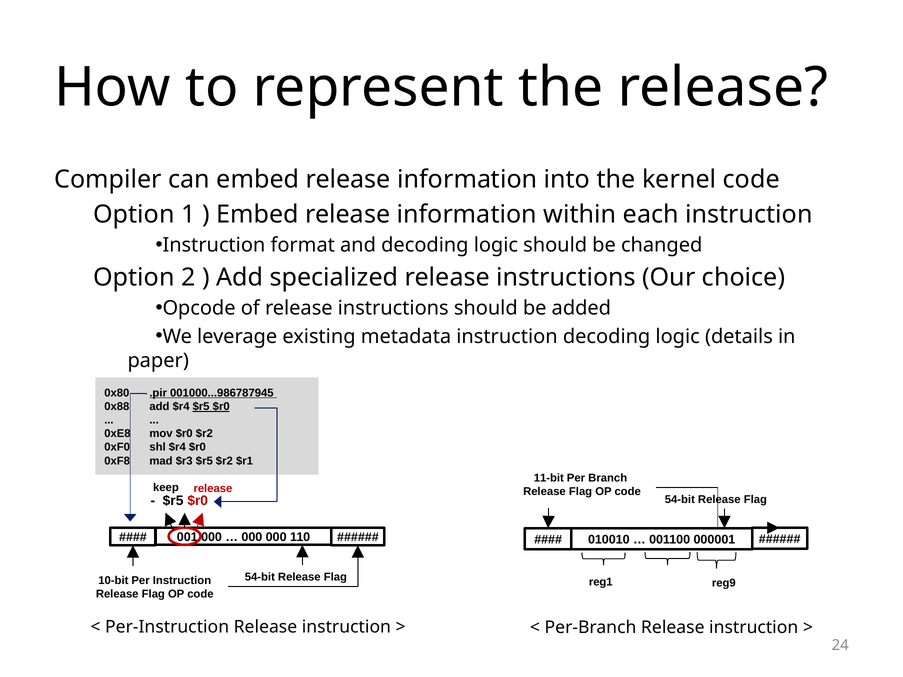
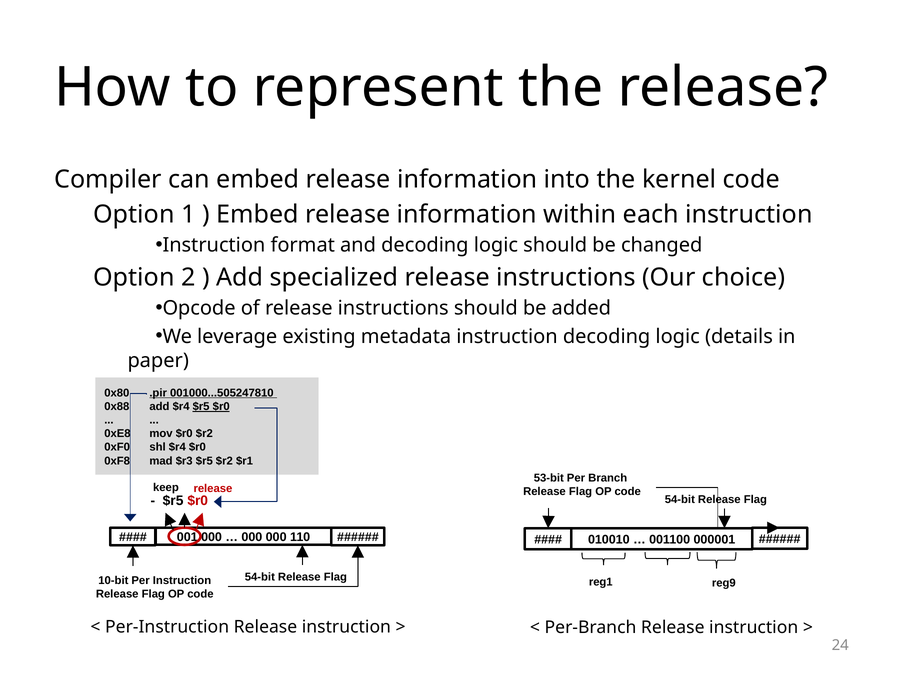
001000...986787945: 001000...986787945 -> 001000...505247810
11-bit: 11-bit -> 53-bit
